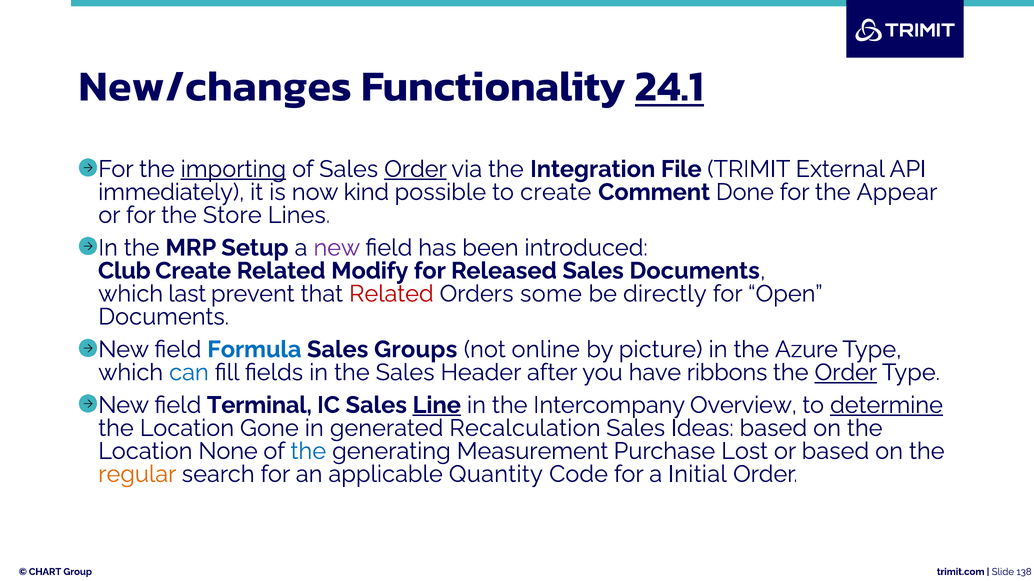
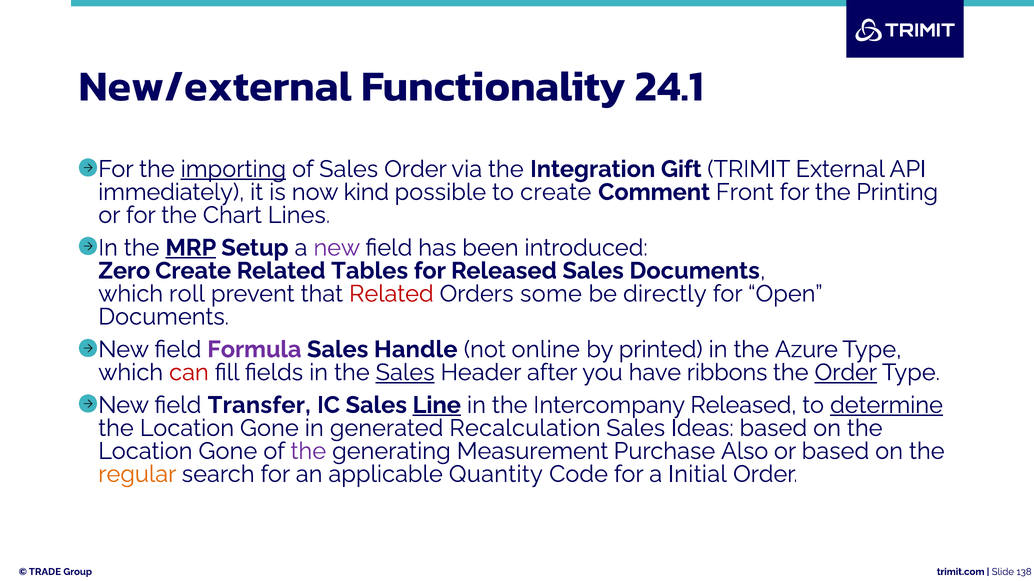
New/changes: New/changes -> New/external
24.1 underline: present -> none
Order at (415, 169) underline: present -> none
File: File -> Gift
Done: Done -> Front
Appear: Appear -> Printing
Store: Store -> Chart
MRP underline: none -> present
Club: Club -> Zero
Modify: Modify -> Tables
last: last -> roll
Formula colour: blue -> purple
Groups: Groups -> Handle
picture: picture -> printed
can colour: blue -> red
Sales at (405, 373) underline: none -> present
Terminal: Terminal -> Transfer
Intercompany Overview: Overview -> Released
None at (228, 452): None -> Gone
the at (308, 452) colour: blue -> purple
Lost: Lost -> Also
CHART: CHART -> TRADE
